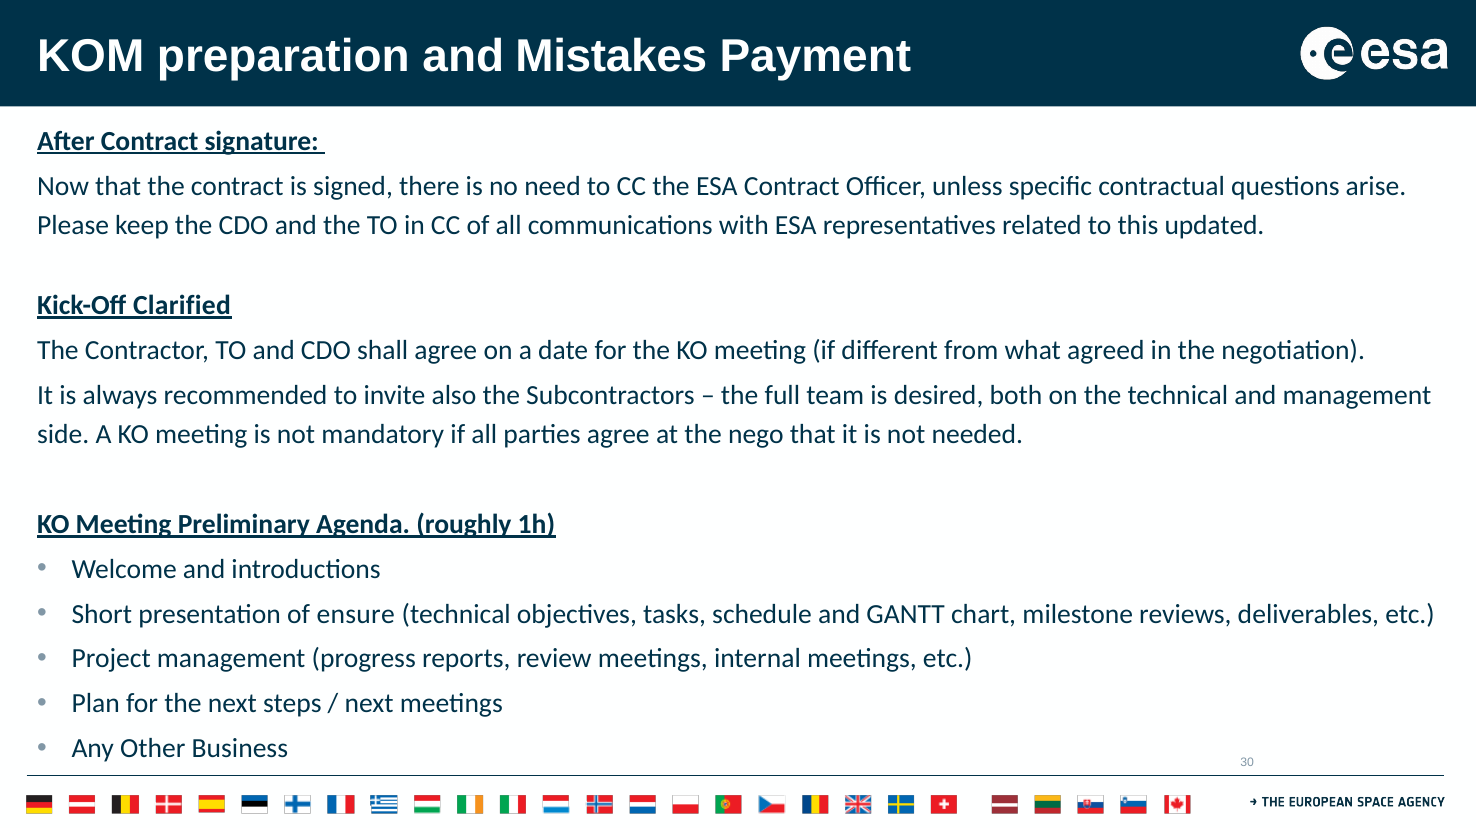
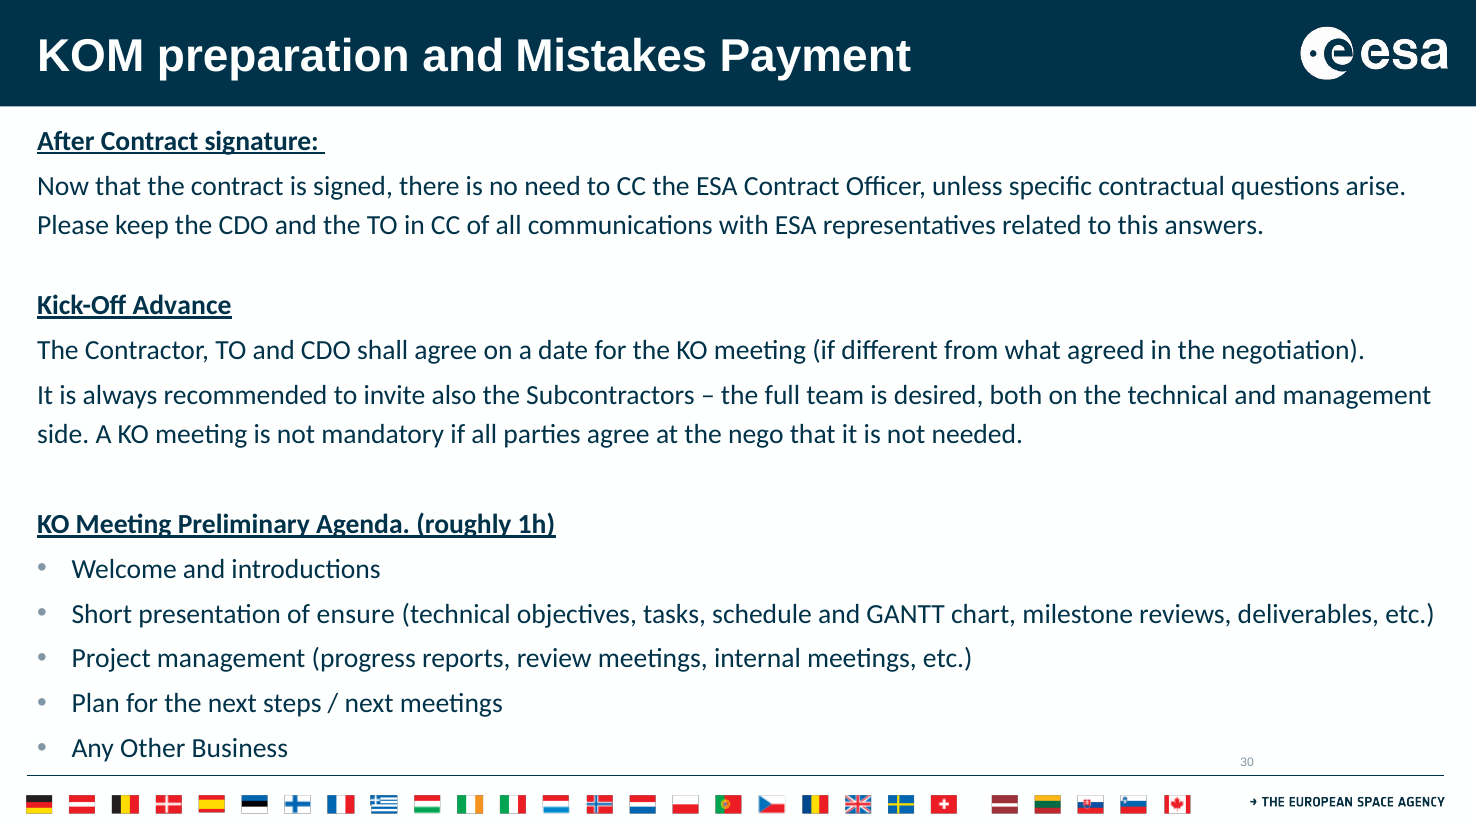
updated: updated -> answers
Clarified: Clarified -> Advance
